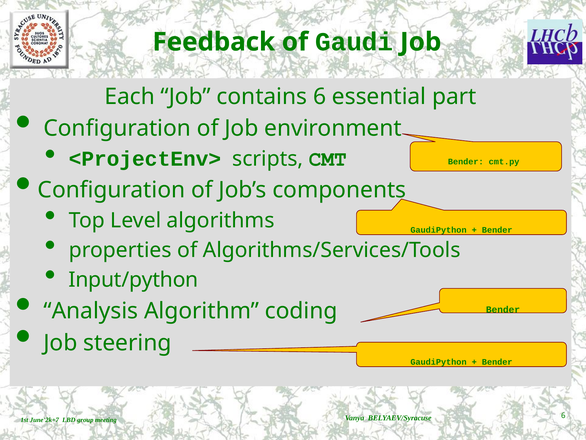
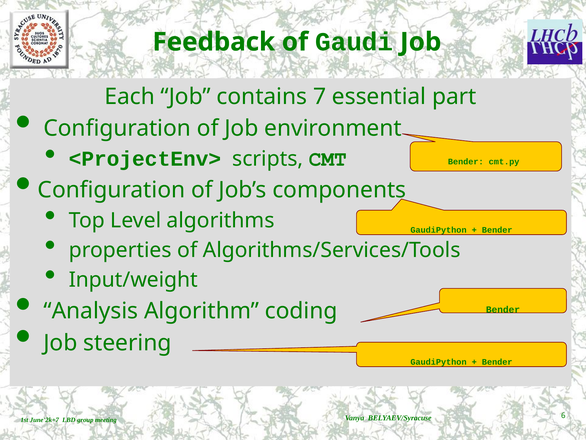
contains 6: 6 -> 7
Input/python: Input/python -> Input/weight
